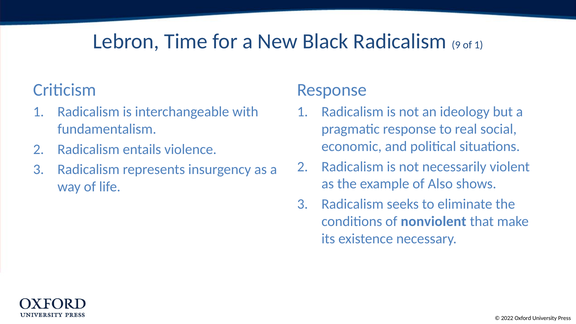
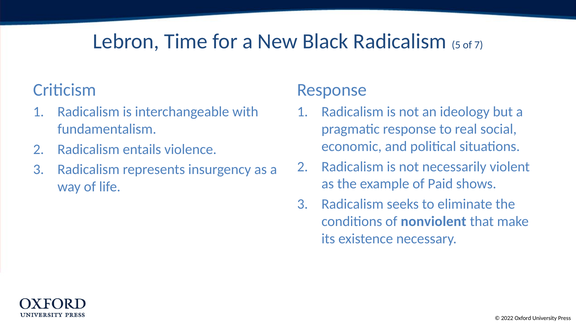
9: 9 -> 5
of 1: 1 -> 7
Also: Also -> Paid
